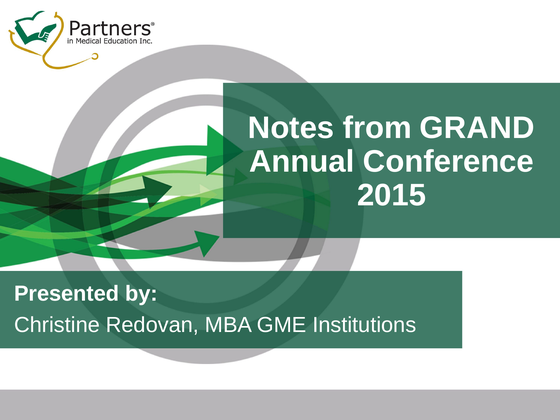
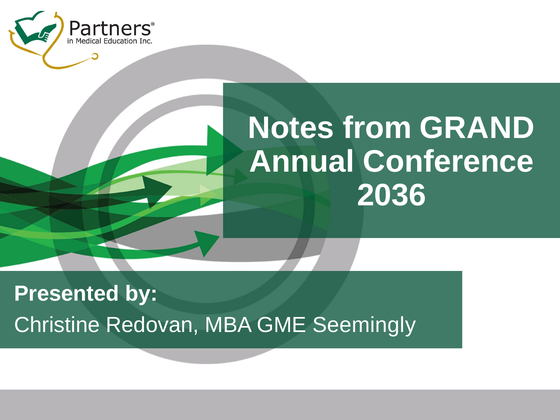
2015: 2015 -> 2036
Institutions: Institutions -> Seemingly
